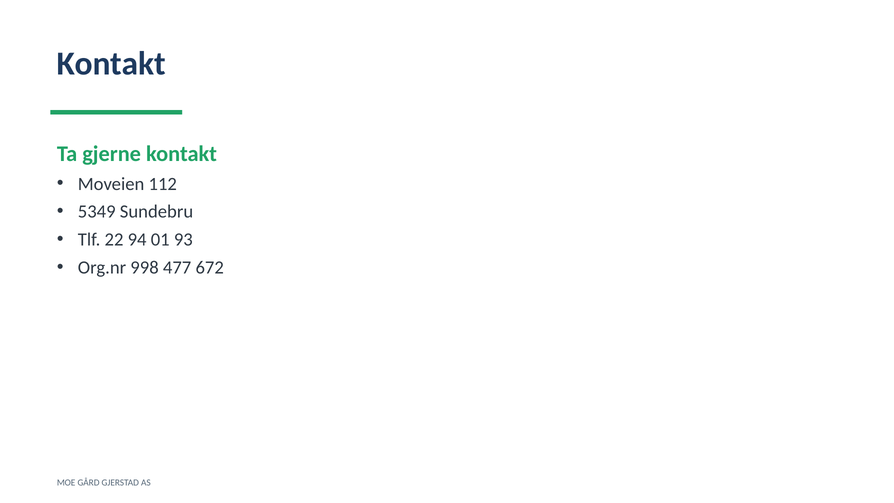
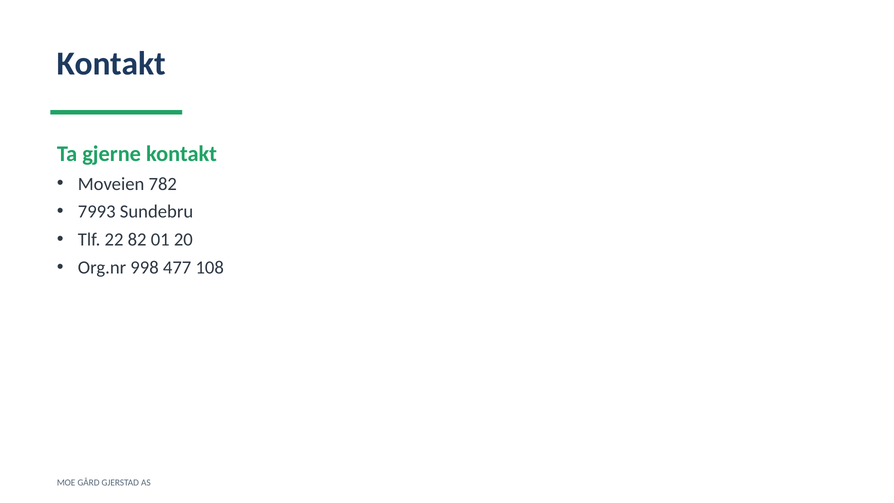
112: 112 -> 782
5349: 5349 -> 7993
94: 94 -> 82
93: 93 -> 20
672: 672 -> 108
